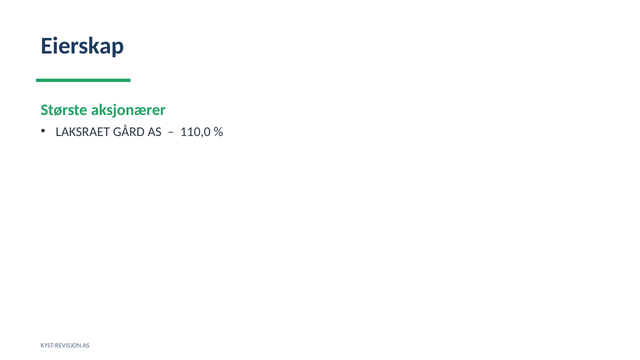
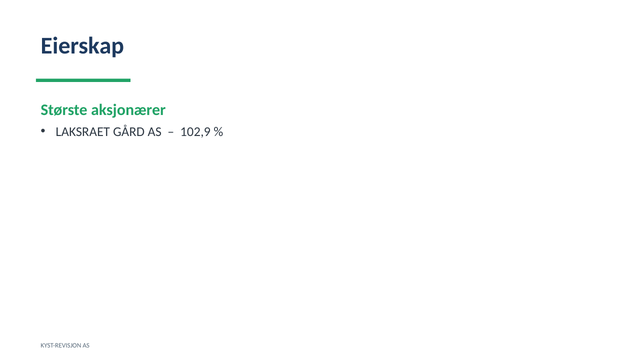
110,0: 110,0 -> 102,9
